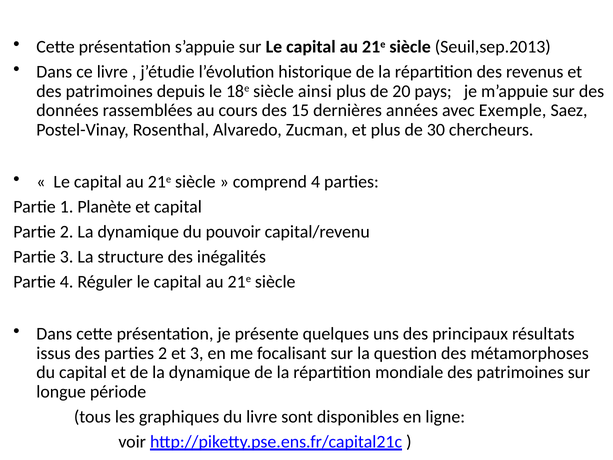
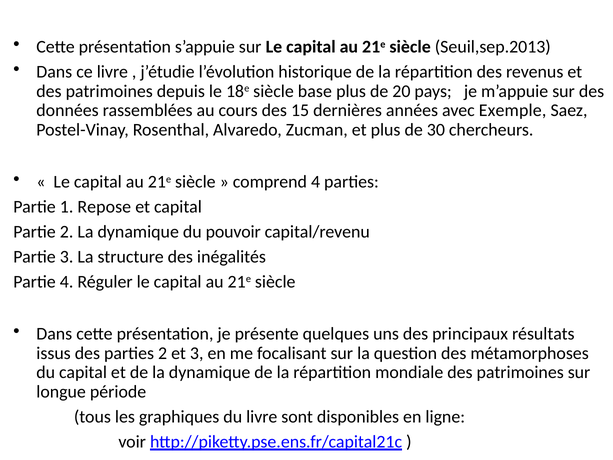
ainsi: ainsi -> base
Planète: Planète -> Repose
